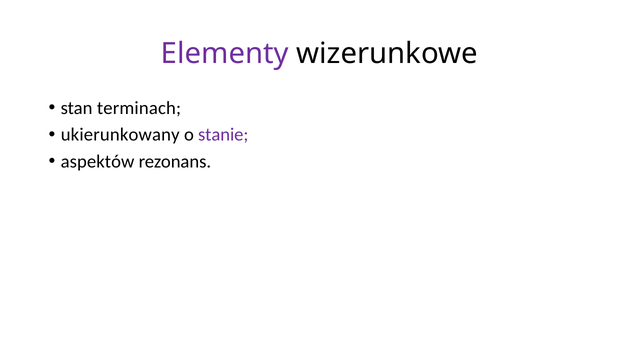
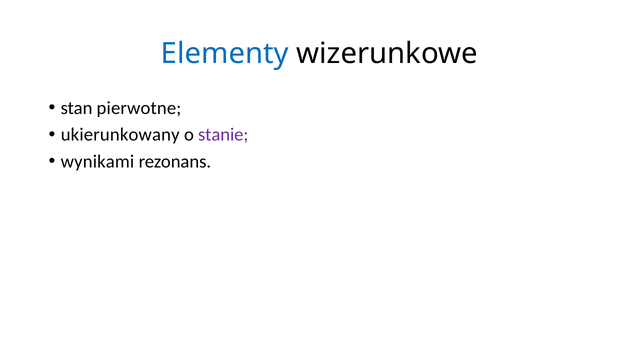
Elementy colour: purple -> blue
terminach: terminach -> pierwotne
aspektów: aspektów -> wynikami
